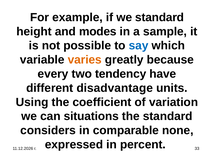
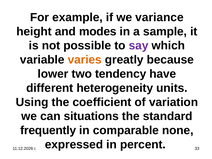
we standard: standard -> variance
say colour: blue -> purple
every: every -> lower
disadvantage: disadvantage -> heterogeneity
considers: considers -> frequently
